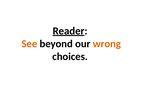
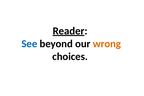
See colour: orange -> blue
